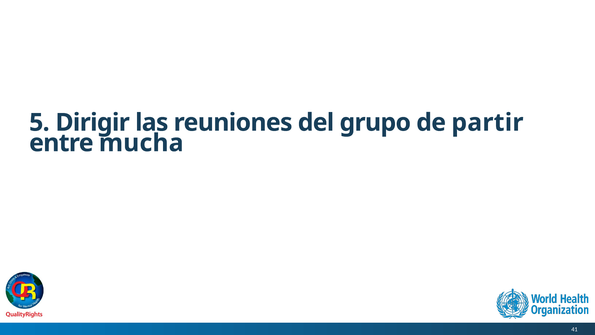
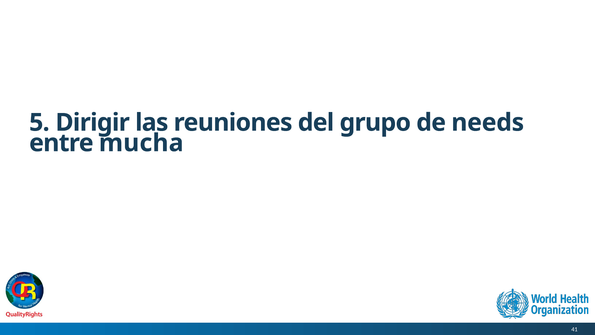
partir: partir -> needs
